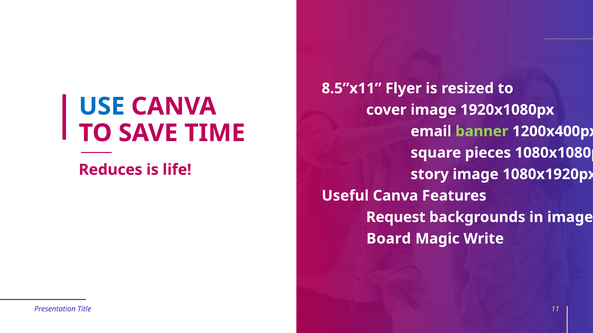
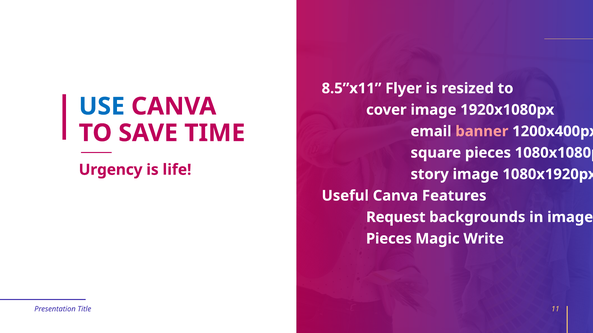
banner colour: light green -> pink
Reduces: Reduces -> Urgency
Board at (389, 239): Board -> Pieces
